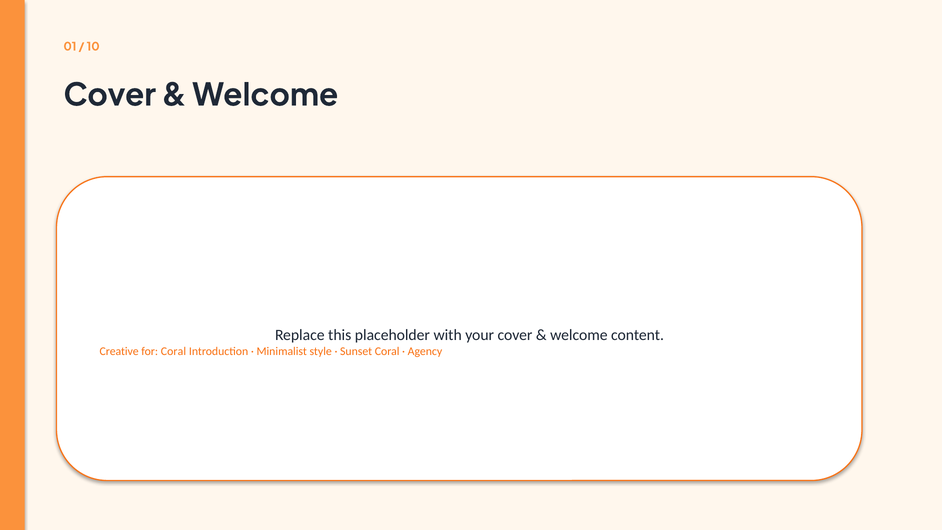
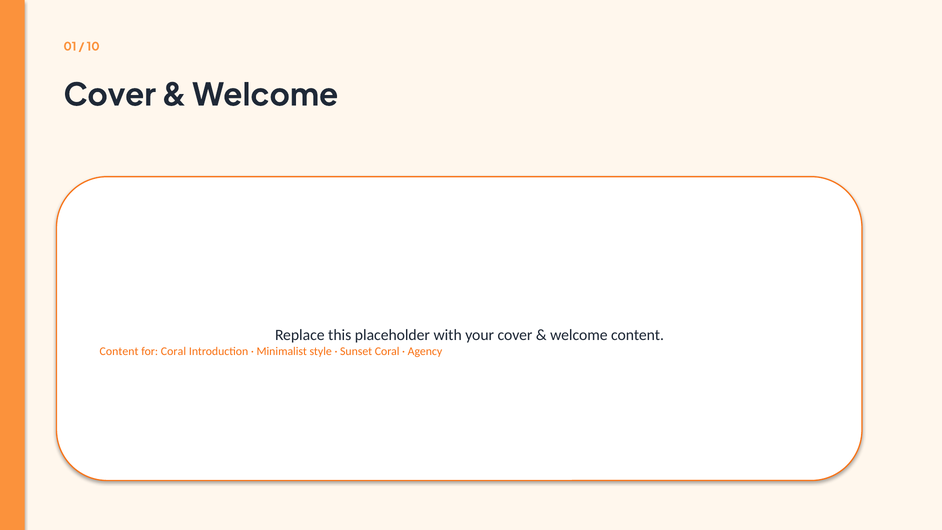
Creative at (119, 351): Creative -> Content
